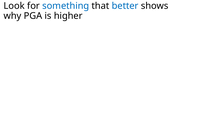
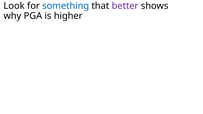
better colour: blue -> purple
